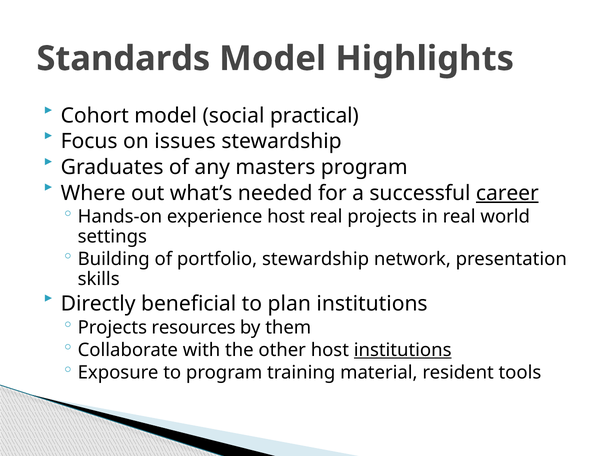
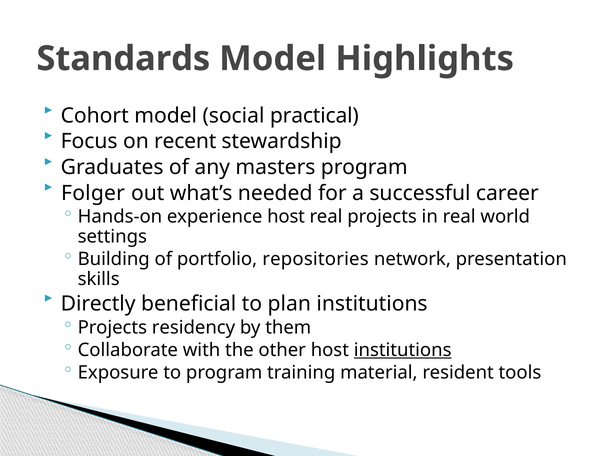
issues: issues -> recent
Where: Where -> Folger
career underline: present -> none
portfolio stewardship: stewardship -> repositories
resources: resources -> residency
